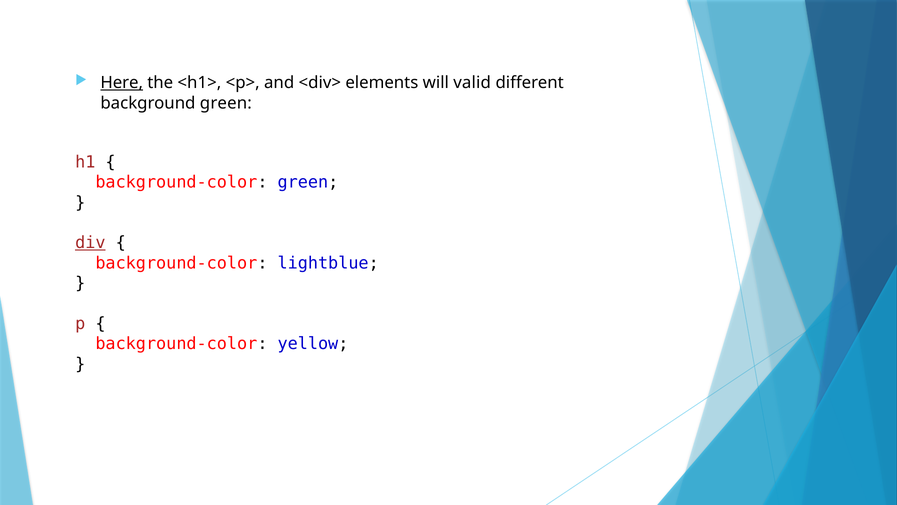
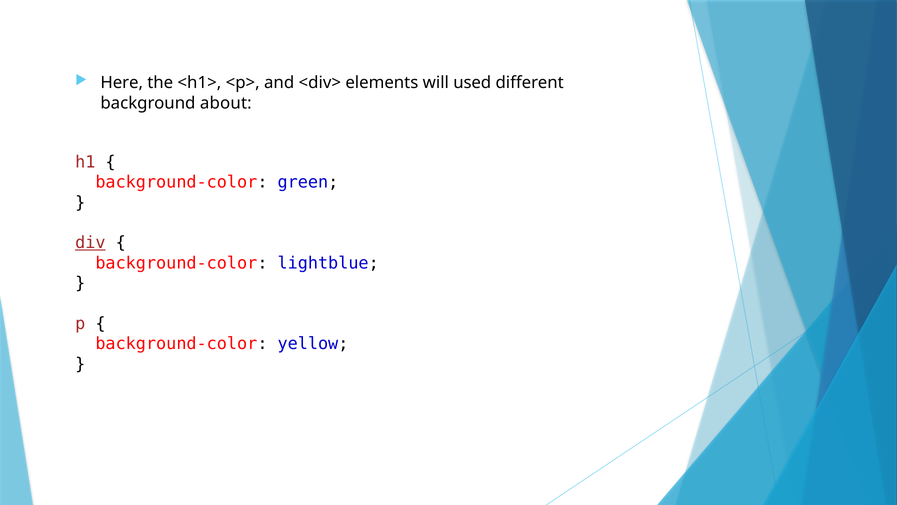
Here underline: present -> none
valid: valid -> used
background green: green -> about
